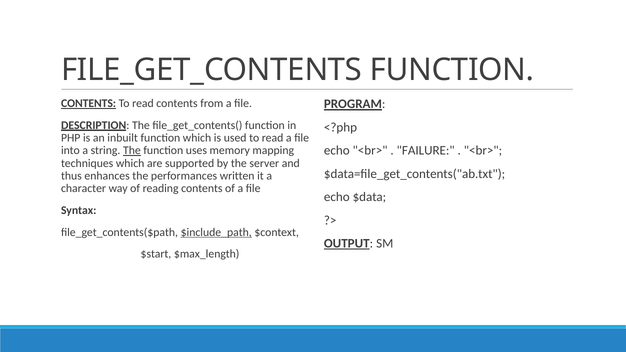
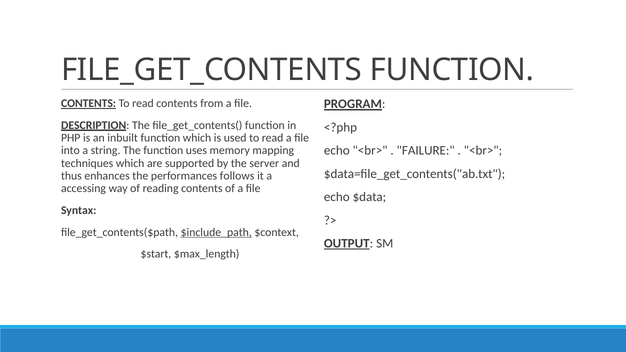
The at (132, 151) underline: present -> none
written: written -> follows
character: character -> accessing
